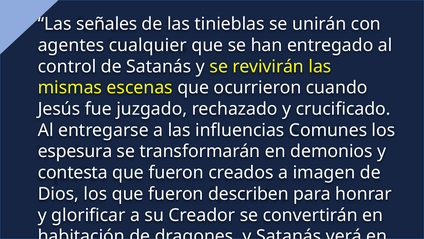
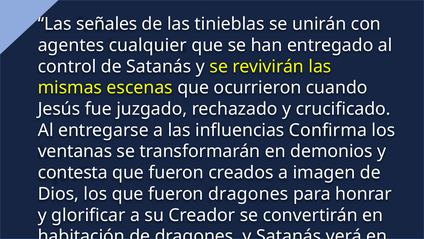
Comunes: Comunes -> Confirma
espesura: espesura -> ventanas
fueron describen: describen -> dragones
